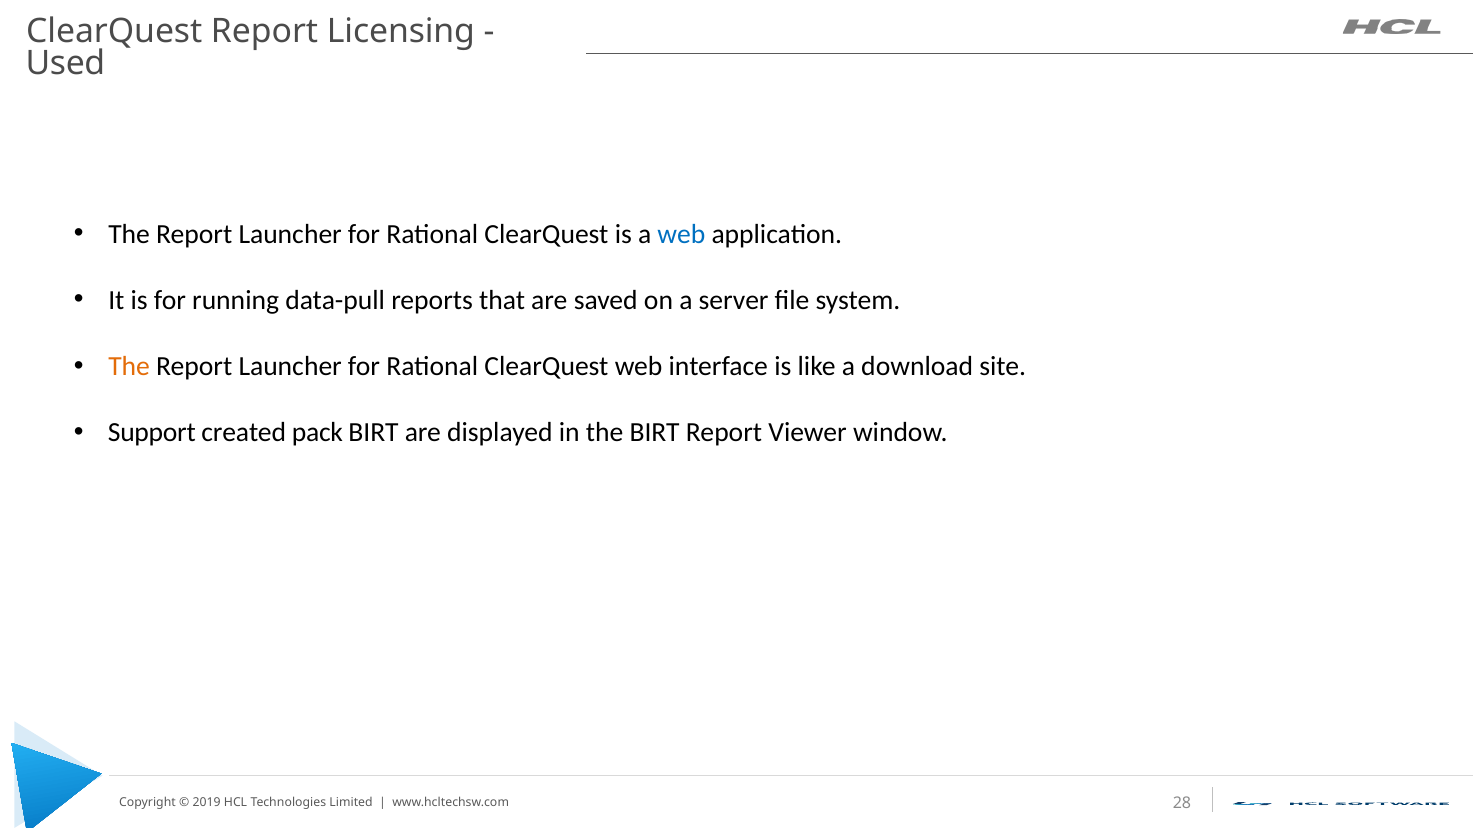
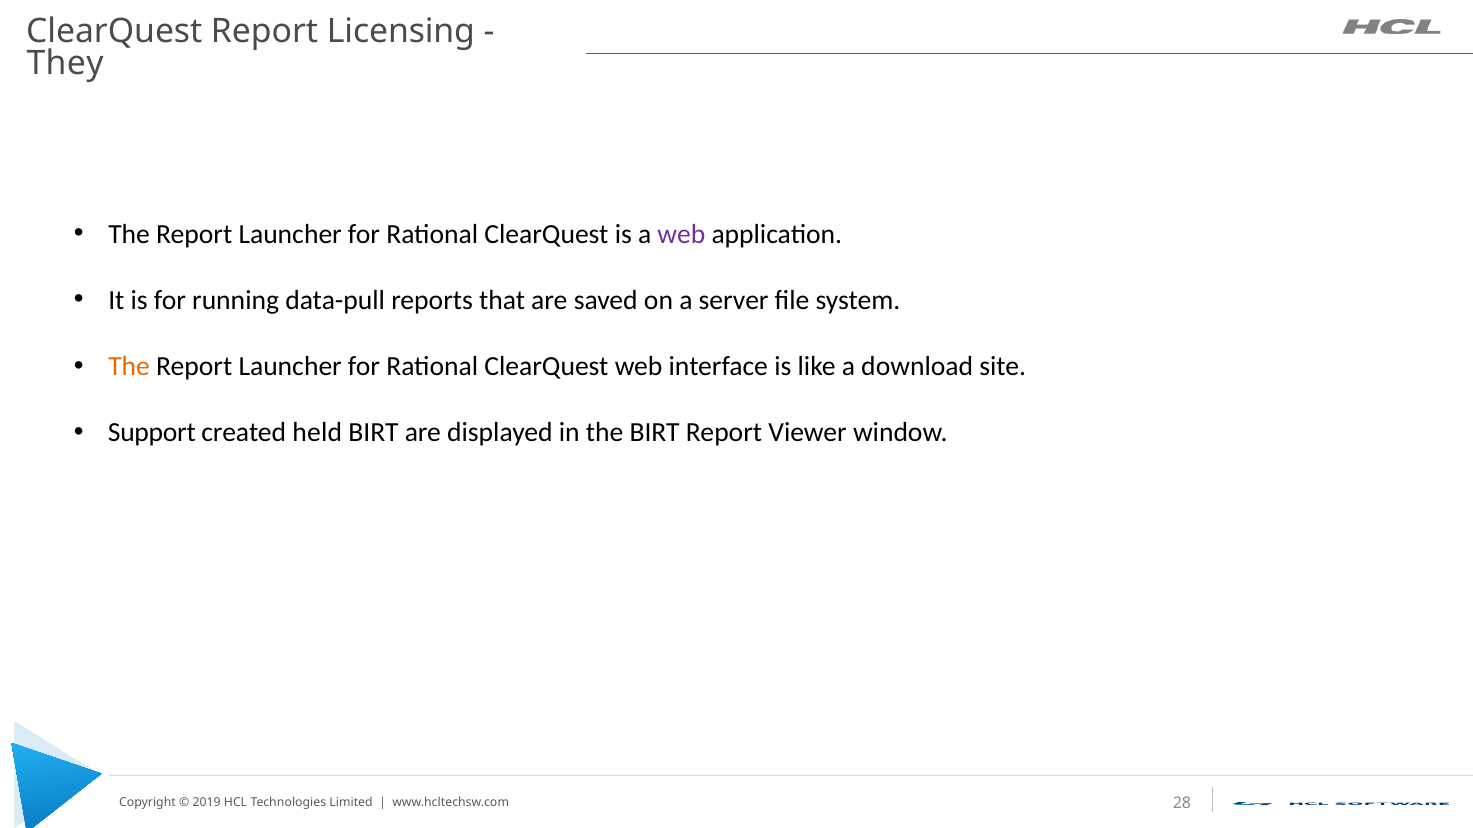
Used: Used -> They
web at (681, 234) colour: blue -> purple
pack: pack -> held
